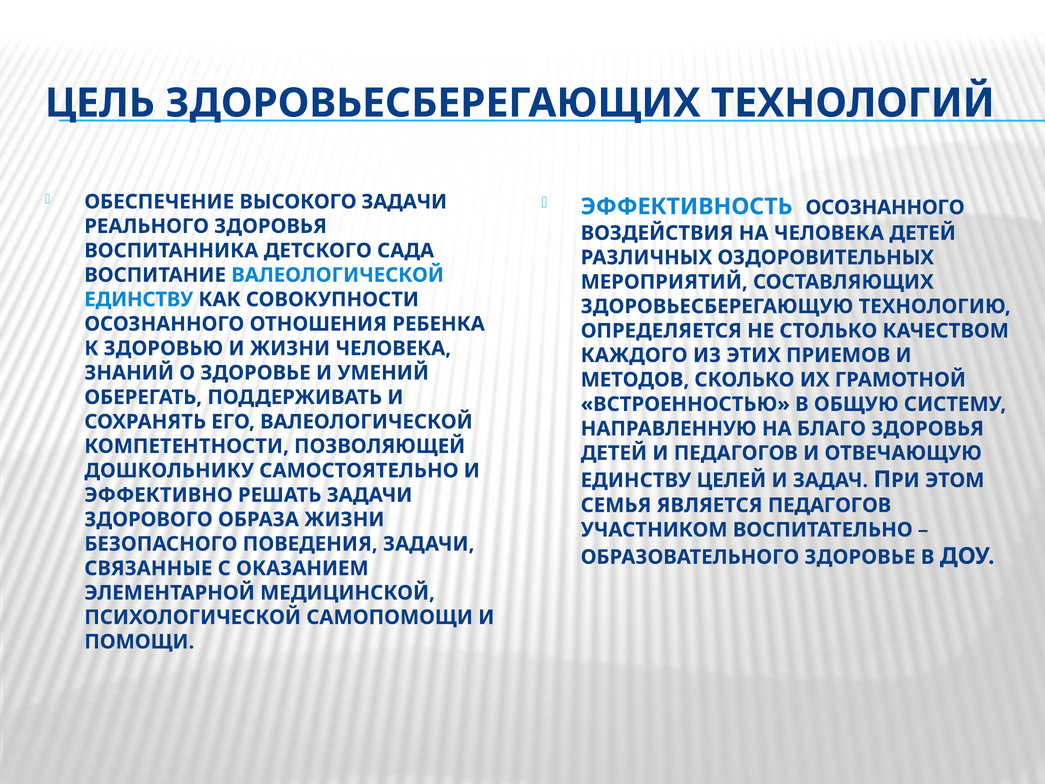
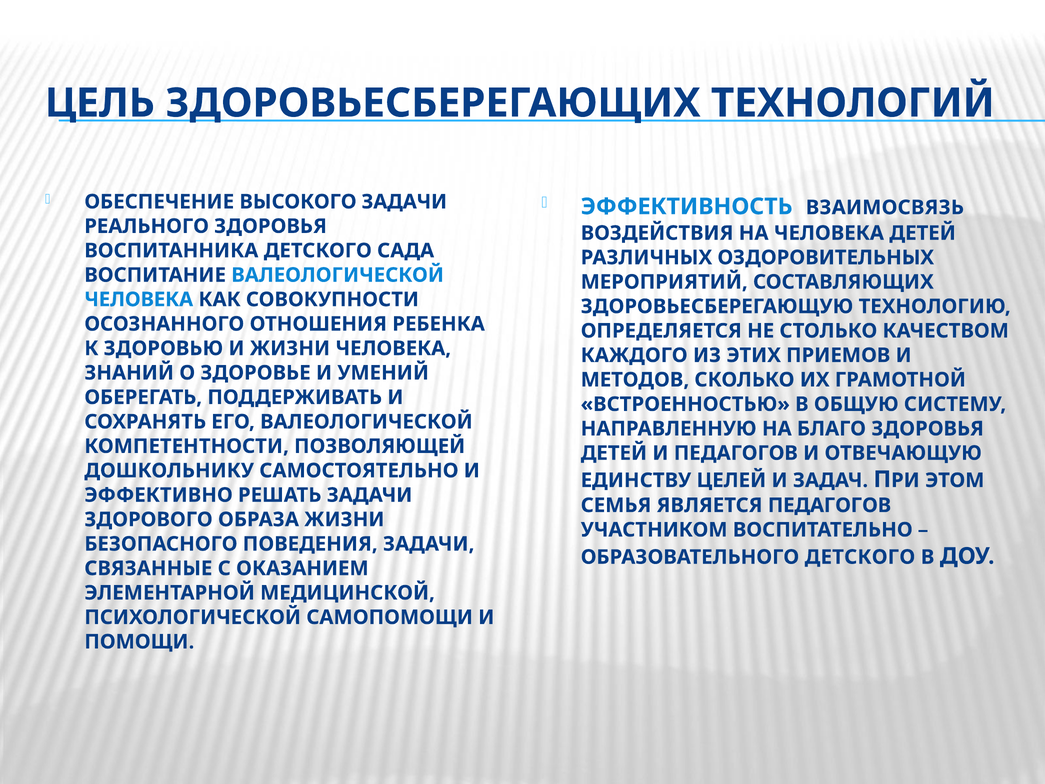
ЭФФЕКТИВНОСТЬ ОСОЗНАННОГО: ОСОЗНАННОГО -> ВЗАИМОСВЯЗЬ
ЕДИНСТВУ at (139, 299): ЕДИНСТВУ -> ЧЕЛОВЕКА
ОБРАЗОВАТЕЛЬНОГО ЗДОРОВЬЕ: ЗДОРОВЬЕ -> ДЕТСКОГО
